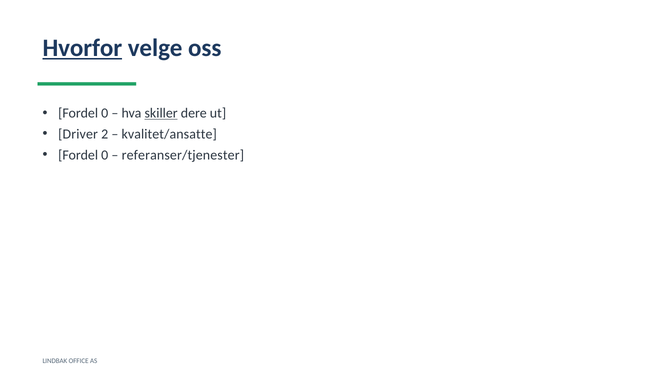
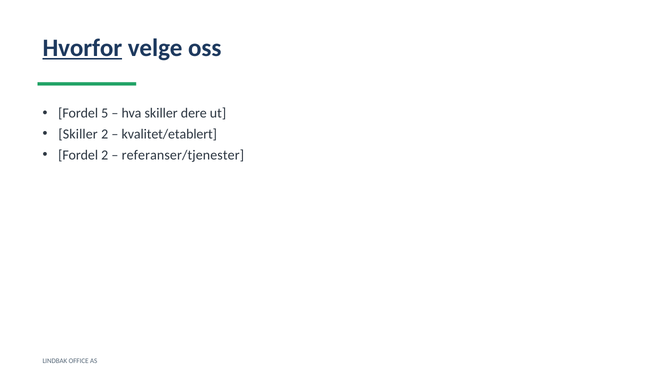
0 at (105, 113): 0 -> 5
skiller at (161, 113) underline: present -> none
Driver at (78, 134): Driver -> Skiller
kvalitet/ansatte: kvalitet/ansatte -> kvalitet/etablert
0 at (105, 155): 0 -> 2
